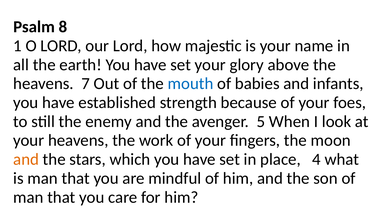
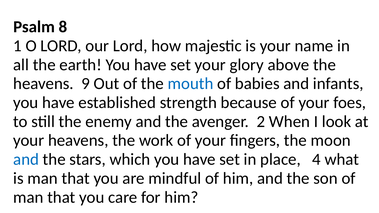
7: 7 -> 9
5: 5 -> 2
and at (26, 160) colour: orange -> blue
